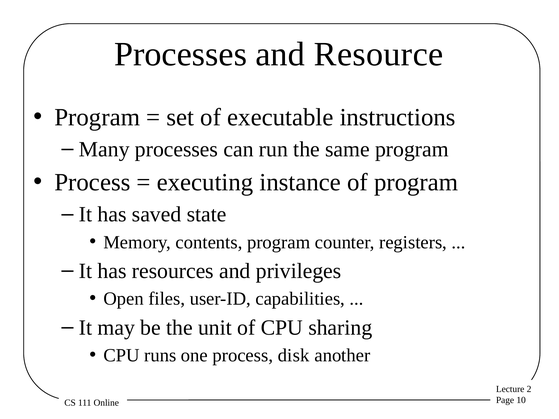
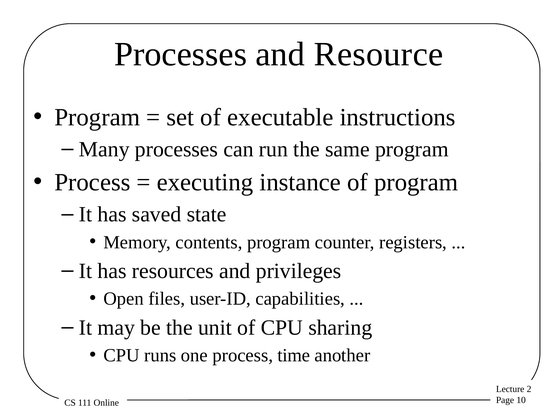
disk: disk -> time
